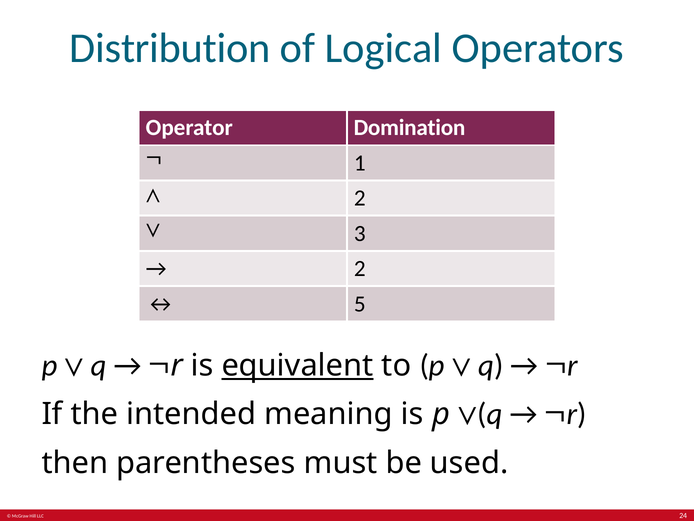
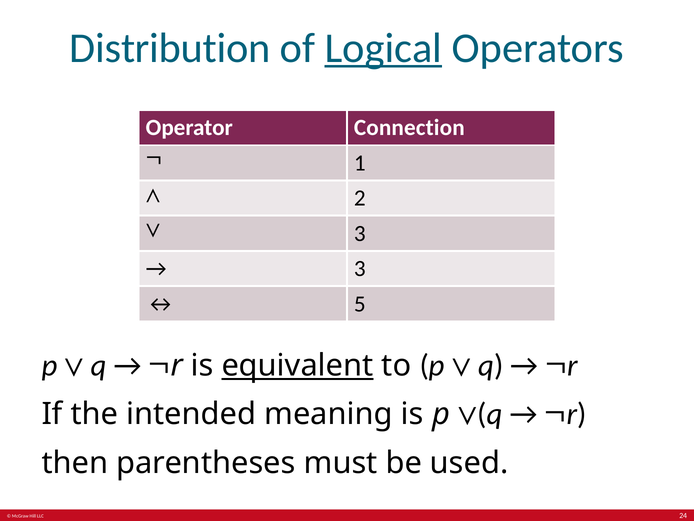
Logical underline: none -> present
Domination: Domination -> Connection
2 at (360, 268): 2 -> 3
